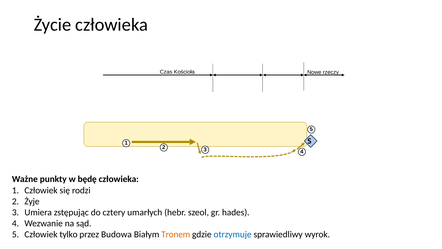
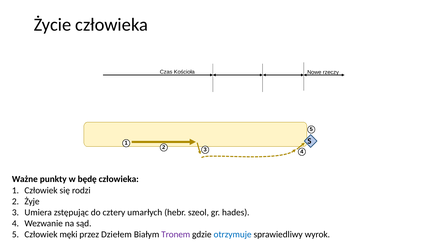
tylko: tylko -> męki
Budowa: Budowa -> Dziełem
Tronem colour: orange -> purple
